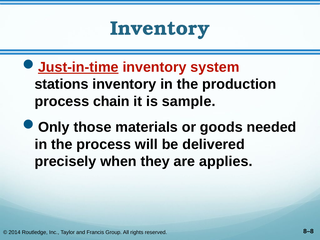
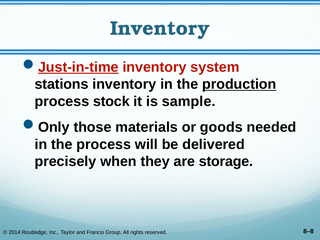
production underline: none -> present
chain: chain -> stock
applies: applies -> storage
